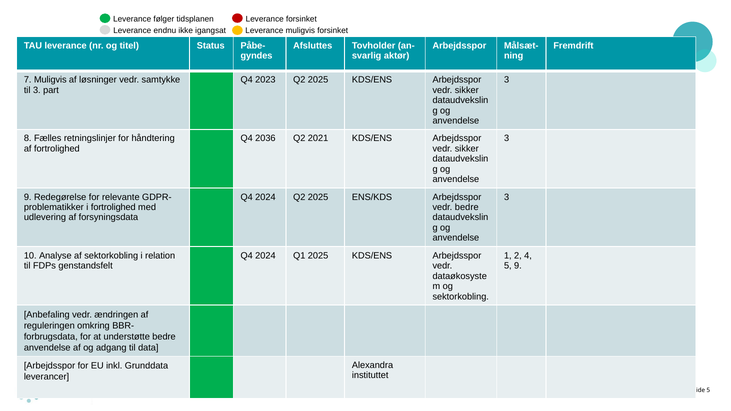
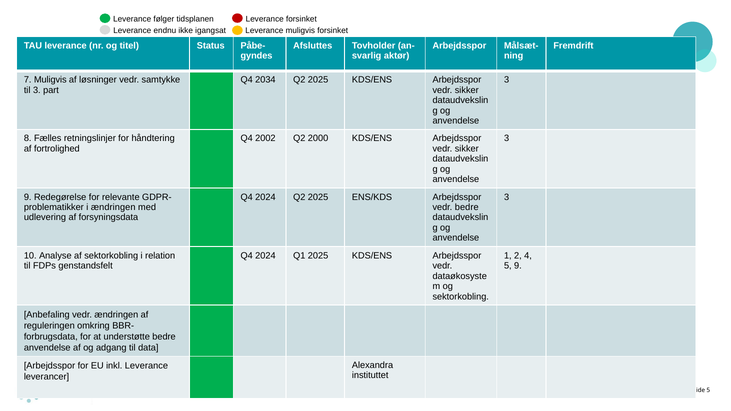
2023: 2023 -> 2034
2036: 2036 -> 2002
2021: 2021 -> 2000
i fortrolighed: fortrolighed -> ændringen
inkl Grunddata: Grunddata -> Leverance
